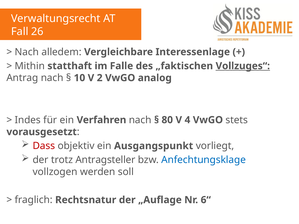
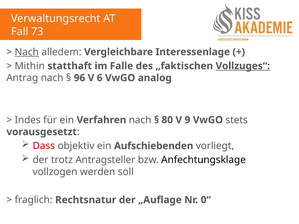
26: 26 -> 73
Nach at (27, 52) underline: none -> present
10: 10 -> 96
2: 2 -> 6
4: 4 -> 9
Ausgangspunkt: Ausgangspunkt -> Aufschiebenden
Anfechtungsklage colour: blue -> black
6“: 6“ -> 0“
